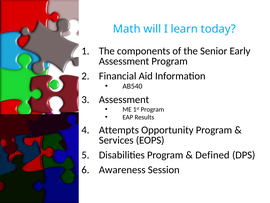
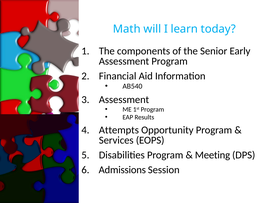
Defined: Defined -> Meeting
Awareness: Awareness -> Admissions
